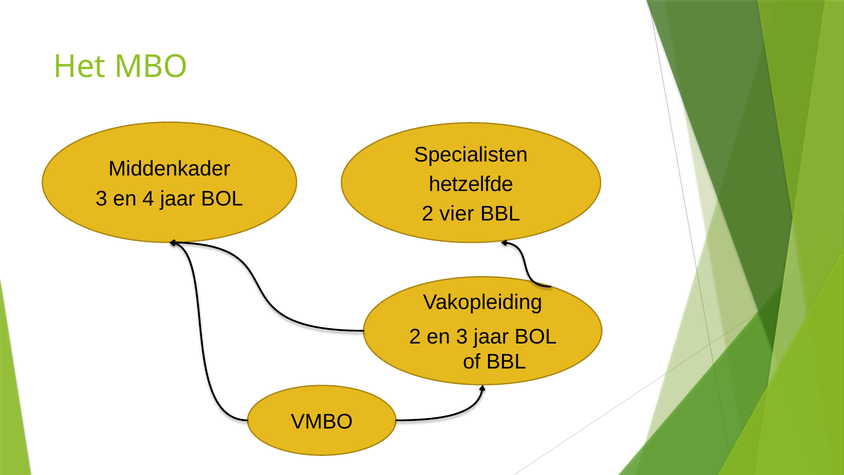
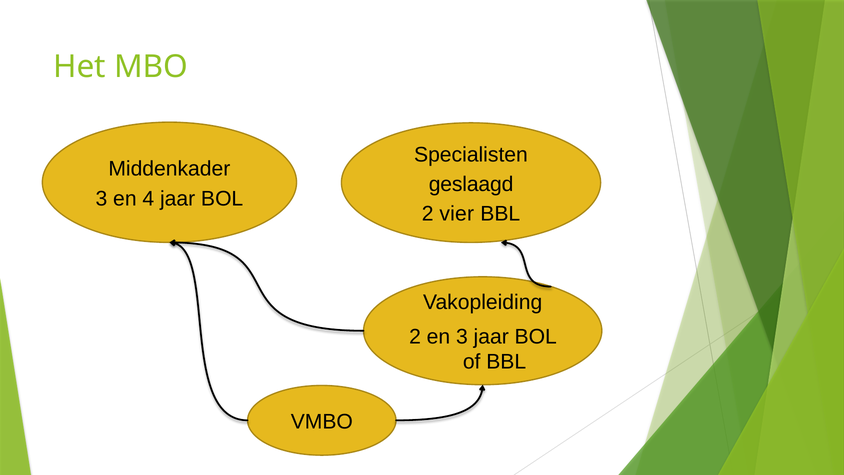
hetzelfde: hetzelfde -> geslaagd
